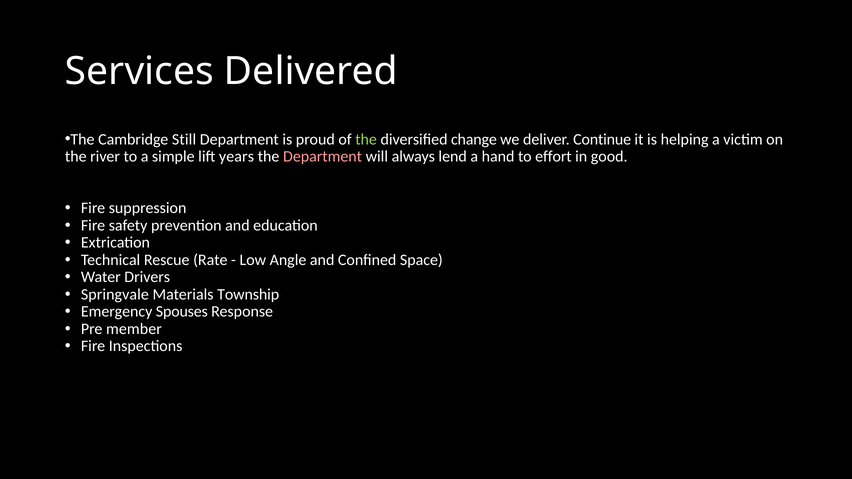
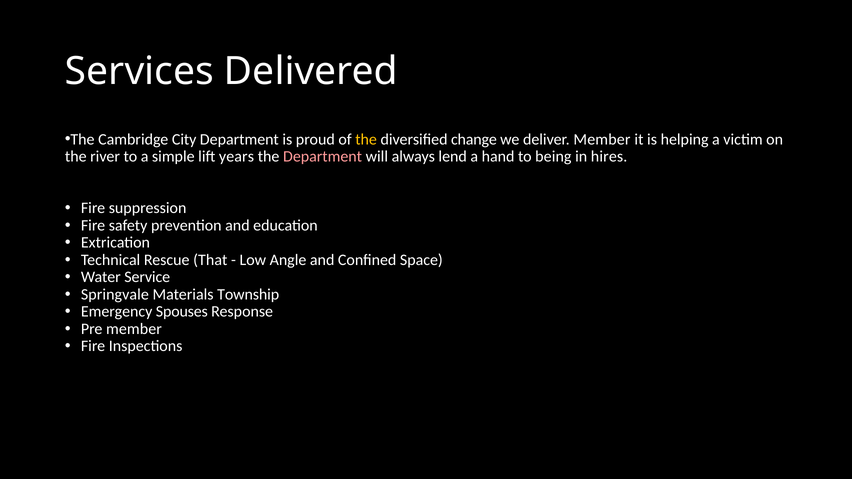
Still: Still -> City
the at (366, 139) colour: light green -> yellow
deliver Continue: Continue -> Member
effort: effort -> being
good: good -> hires
Rate: Rate -> That
Drivers: Drivers -> Service
